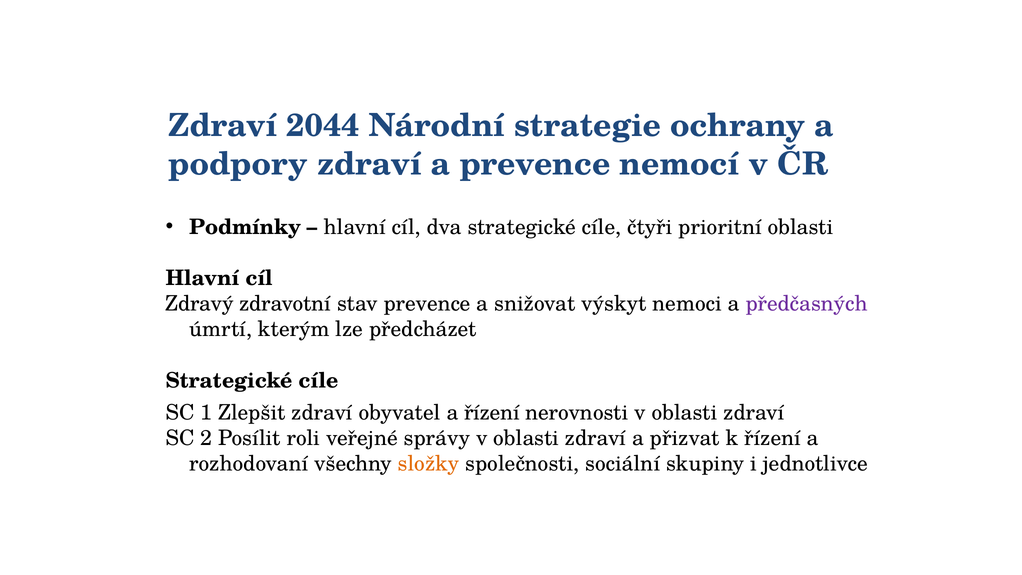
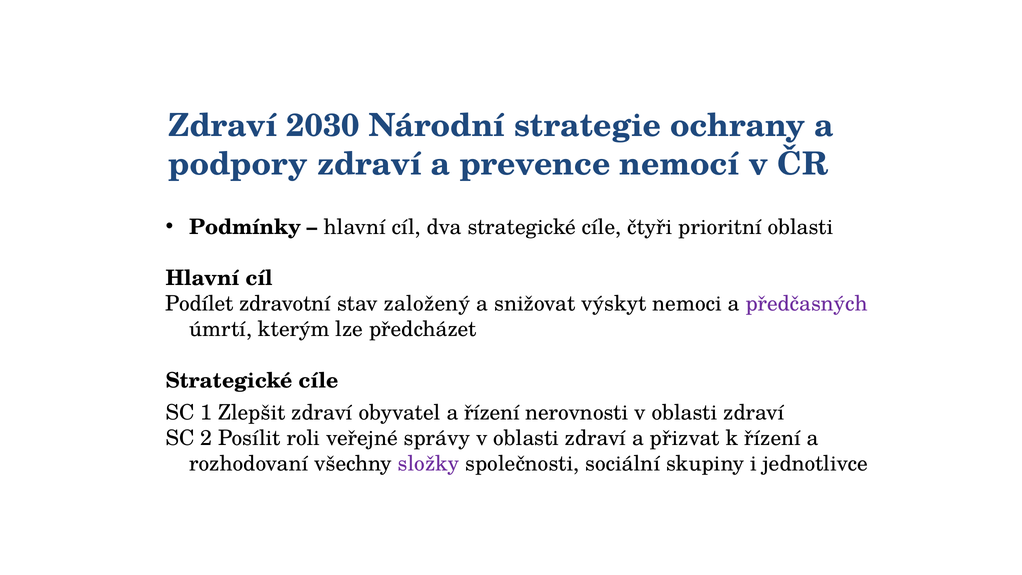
2044: 2044 -> 2030
Zdravý: Zdravý -> Podílet
stav prevence: prevence -> založený
složky colour: orange -> purple
